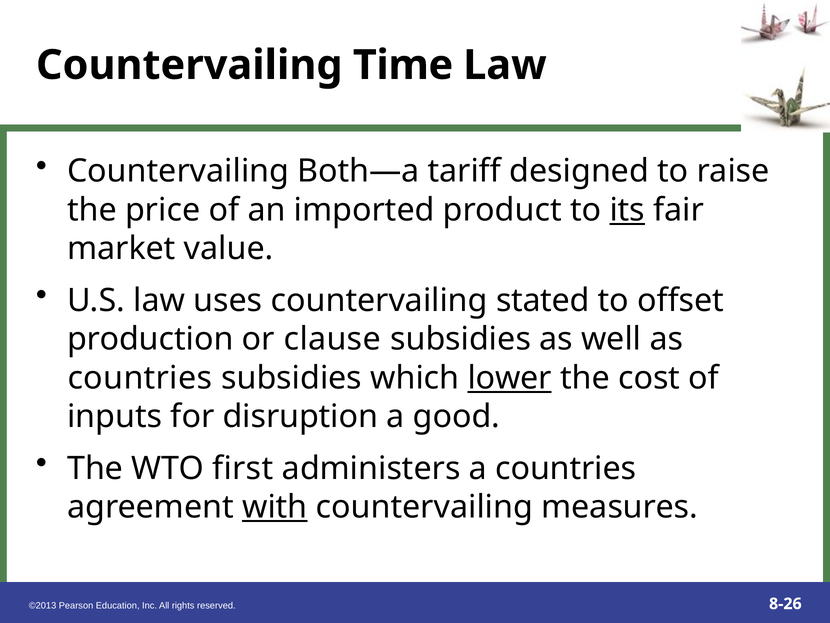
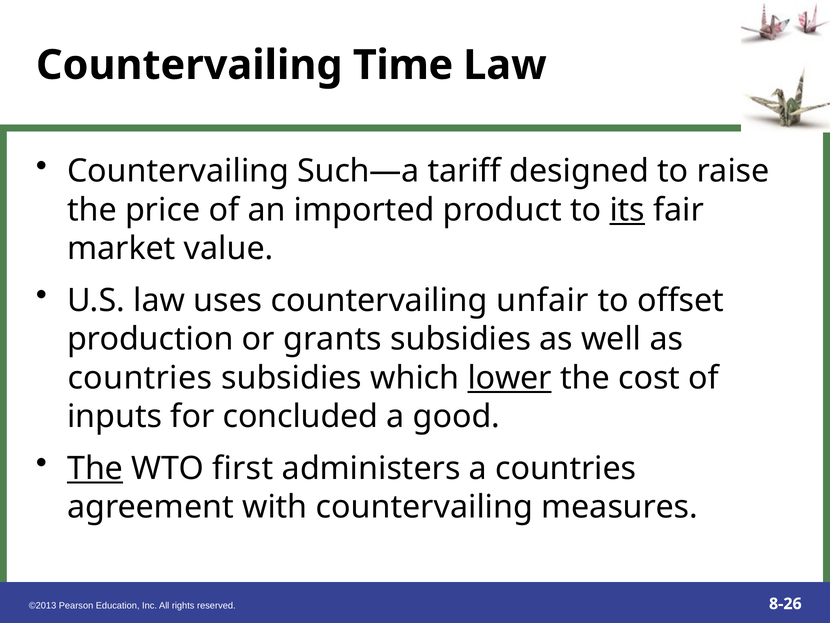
Both—a: Both—a -> Such—a
stated: stated -> unfair
clause: clause -> grants
disruption: disruption -> concluded
The at (95, 468) underline: none -> present
with underline: present -> none
